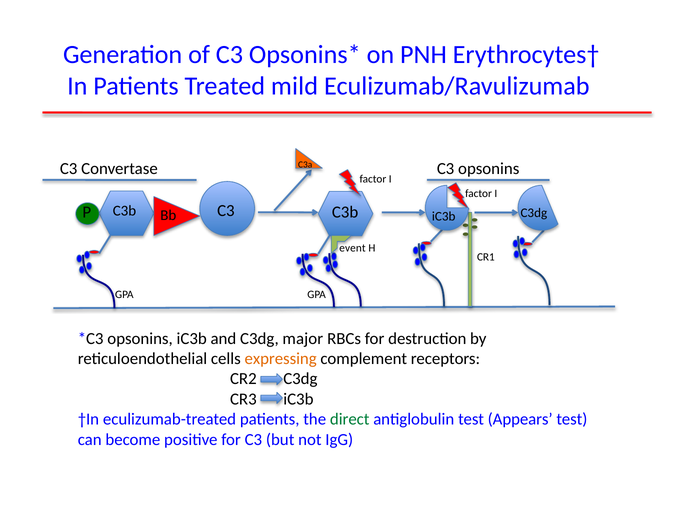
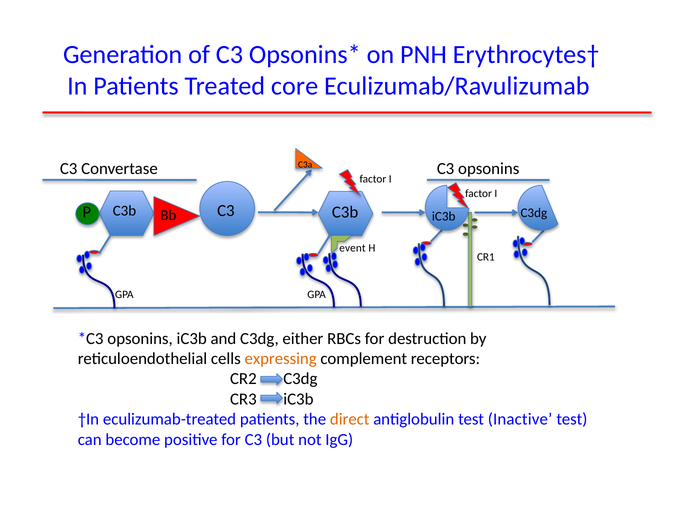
mild: mild -> core
major: major -> either
direct colour: green -> orange
Appears: Appears -> Inactive
